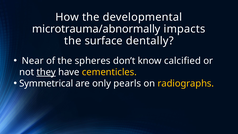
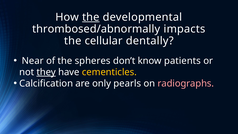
the at (91, 17) underline: none -> present
microtrauma/abnormally: microtrauma/abnormally -> thrombosed/abnormally
surface: surface -> cellular
calcified: calcified -> patients
Symmetrical: Symmetrical -> Calcification
radiographs colour: yellow -> pink
